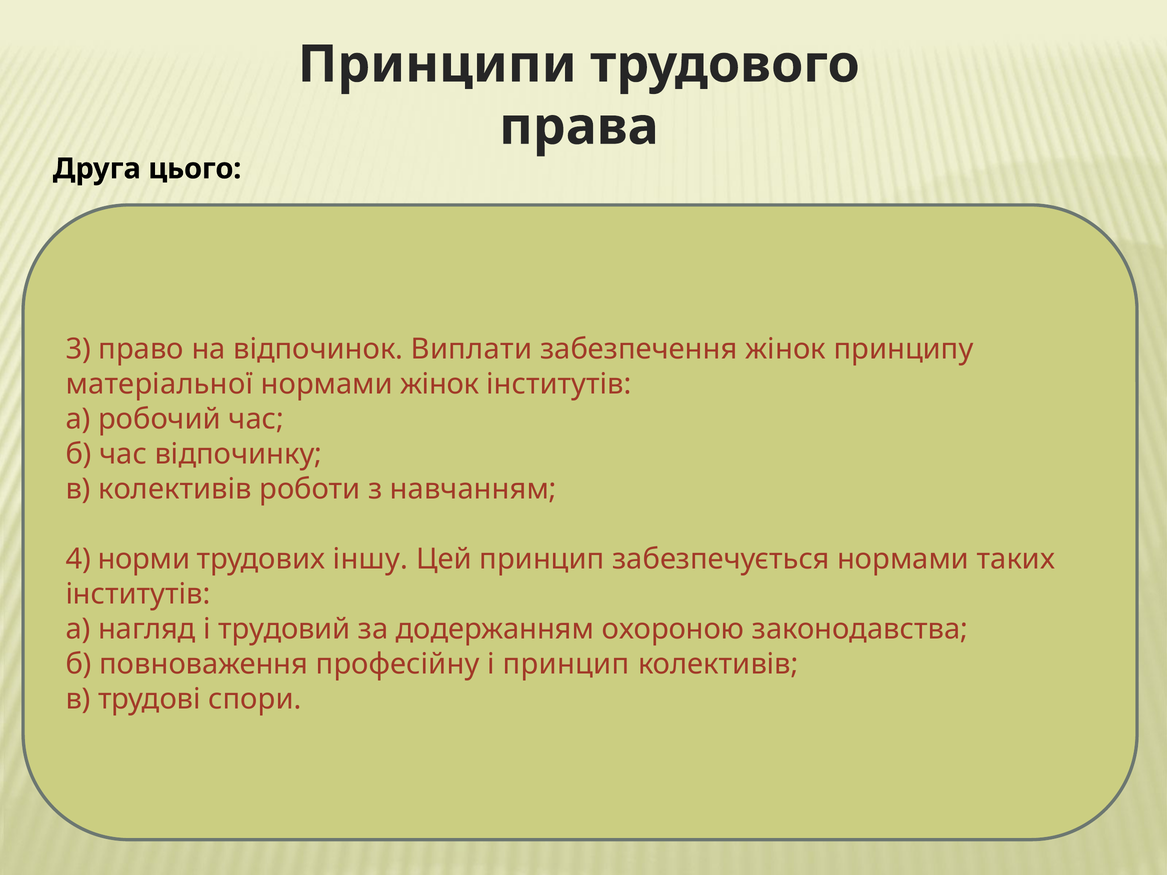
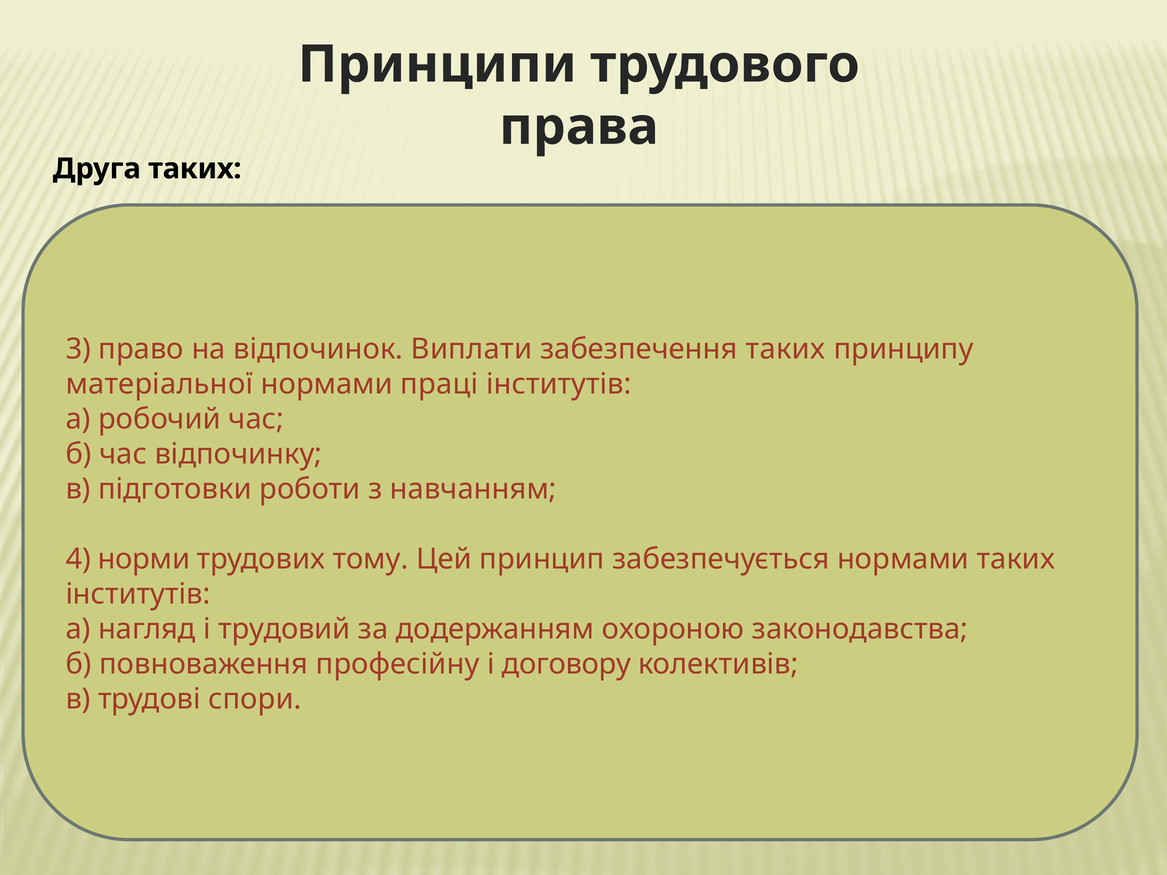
Друга цього: цього -> таких
забезпечення жінок: жінок -> таких
нормами жінок: жінок -> праці
в колективів: колективів -> підготовки
іншу: іншу -> тому
і принцип: принцип -> договору
